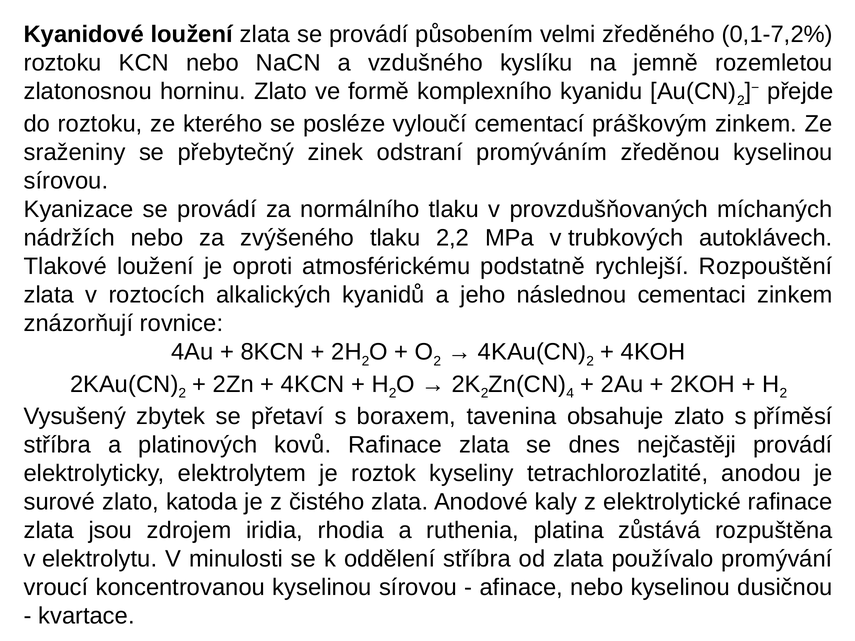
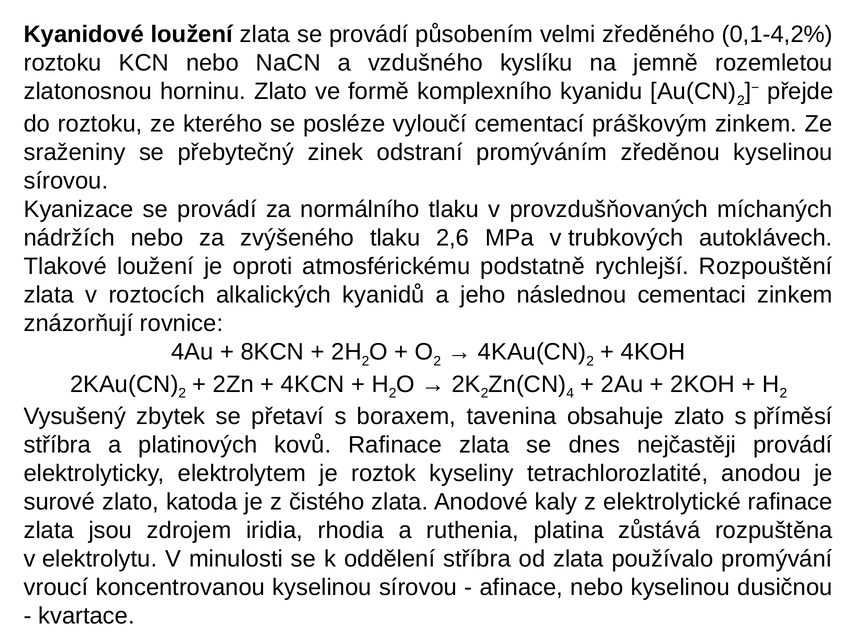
0,1-7,2%: 0,1-7,2% -> 0,1-4,2%
2,2: 2,2 -> 2,6
